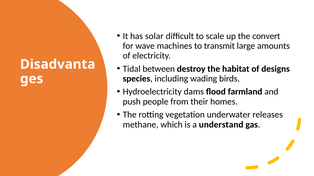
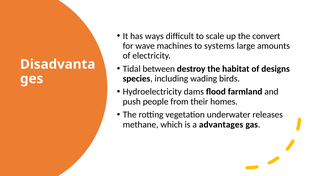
solar: solar -> ways
transmit: transmit -> systems
understand: understand -> advantages
